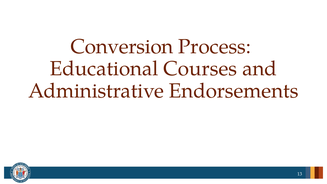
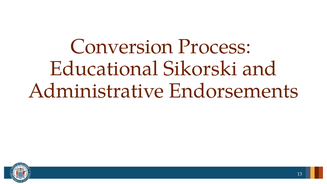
Courses: Courses -> Sikorski
